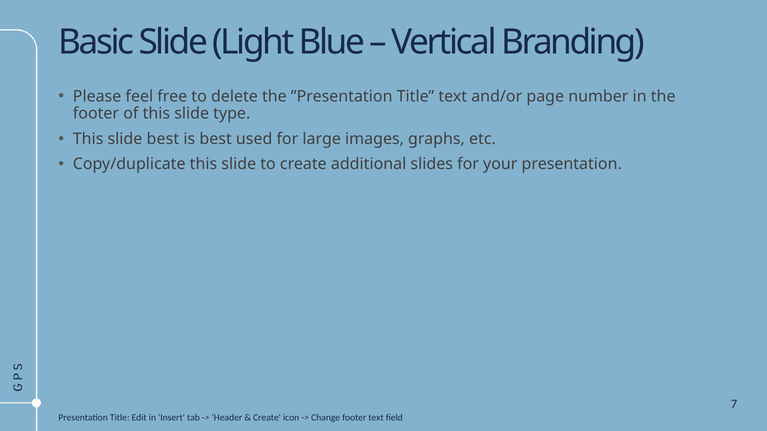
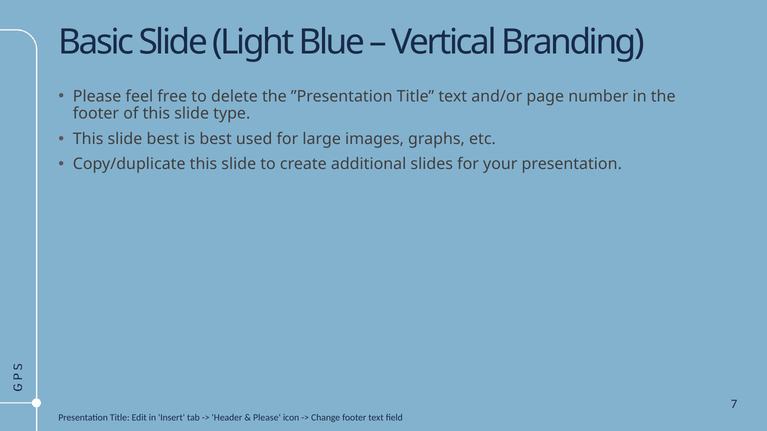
Create at (267, 418): Create -> Please
